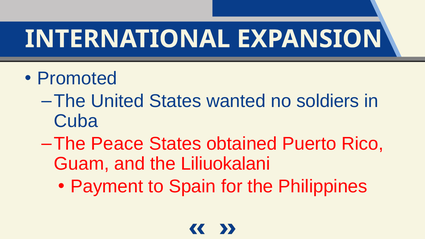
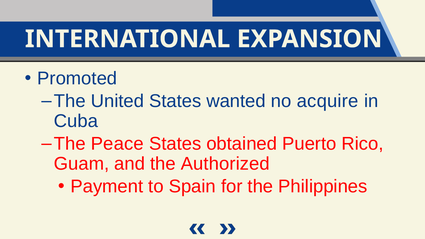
soldiers: soldiers -> acquire
Liliuokalani: Liliuokalani -> Authorized
